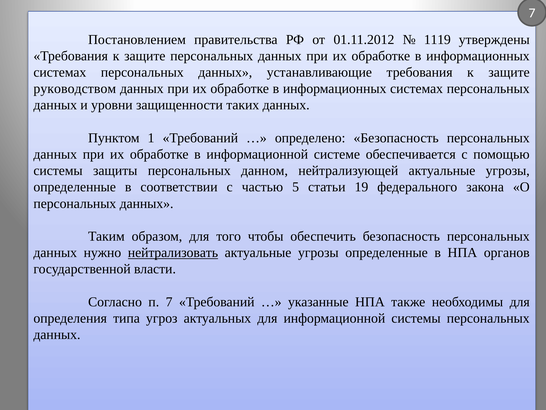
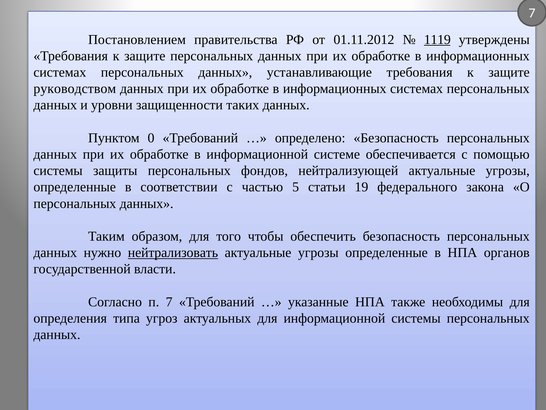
1119 underline: none -> present
1: 1 -> 0
данном: данном -> фондов
